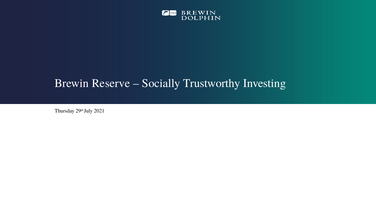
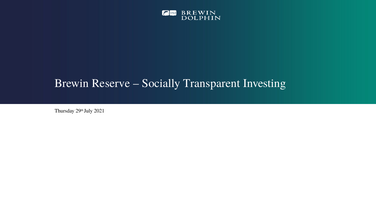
Trustworthy: Trustworthy -> Transparent
